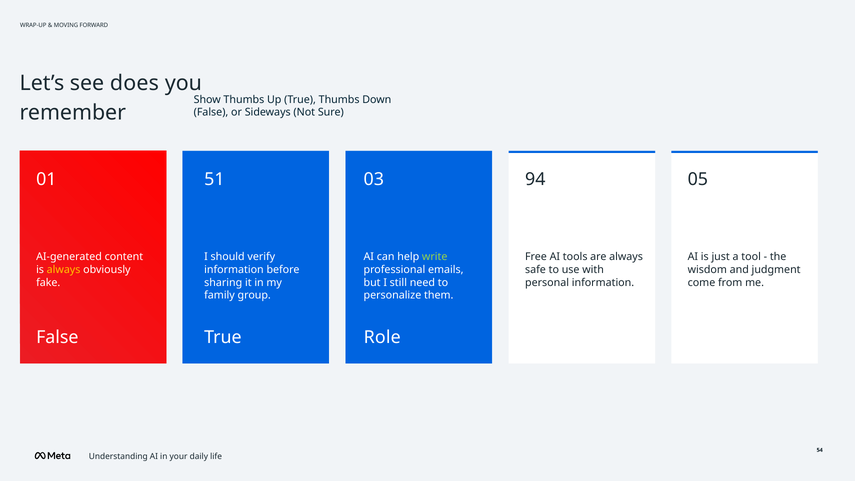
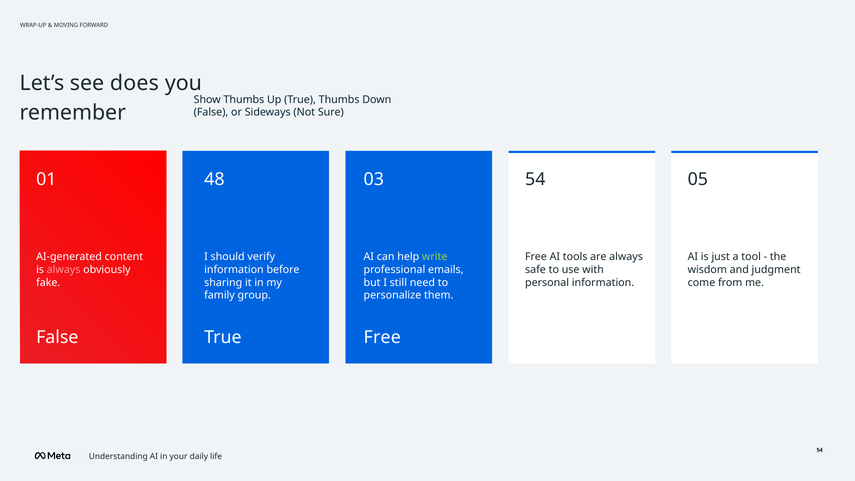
51: 51 -> 48
03 94: 94 -> 54
always at (64, 270) colour: yellow -> pink
True Role: Role -> Free
